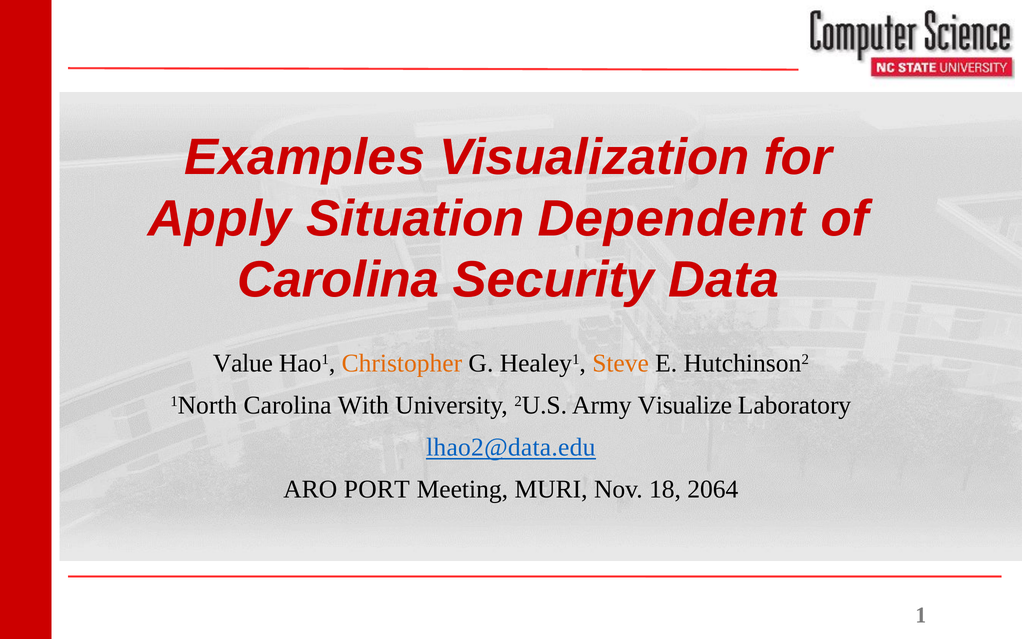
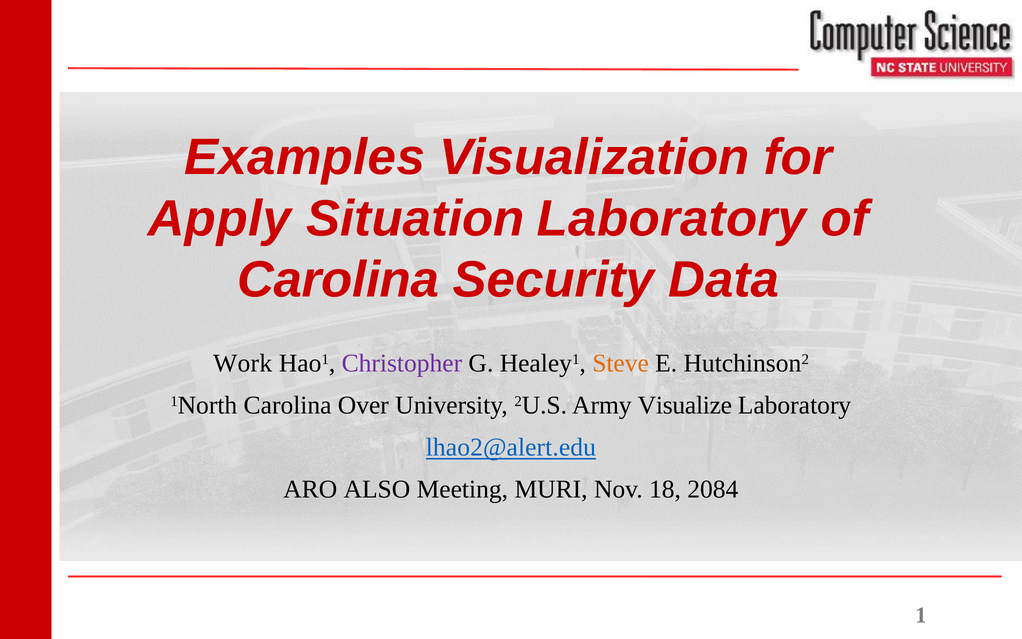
Situation Dependent: Dependent -> Laboratory
Value: Value -> Work
Christopher colour: orange -> purple
With: With -> Over
lhao2@data.edu: lhao2@data.edu -> lhao2@alert.edu
PORT: PORT -> ALSO
2064: 2064 -> 2084
